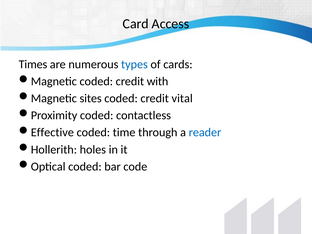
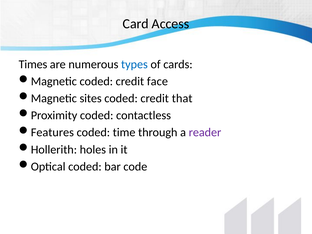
with: with -> face
vital: vital -> that
Effective: Effective -> Features
reader colour: blue -> purple
